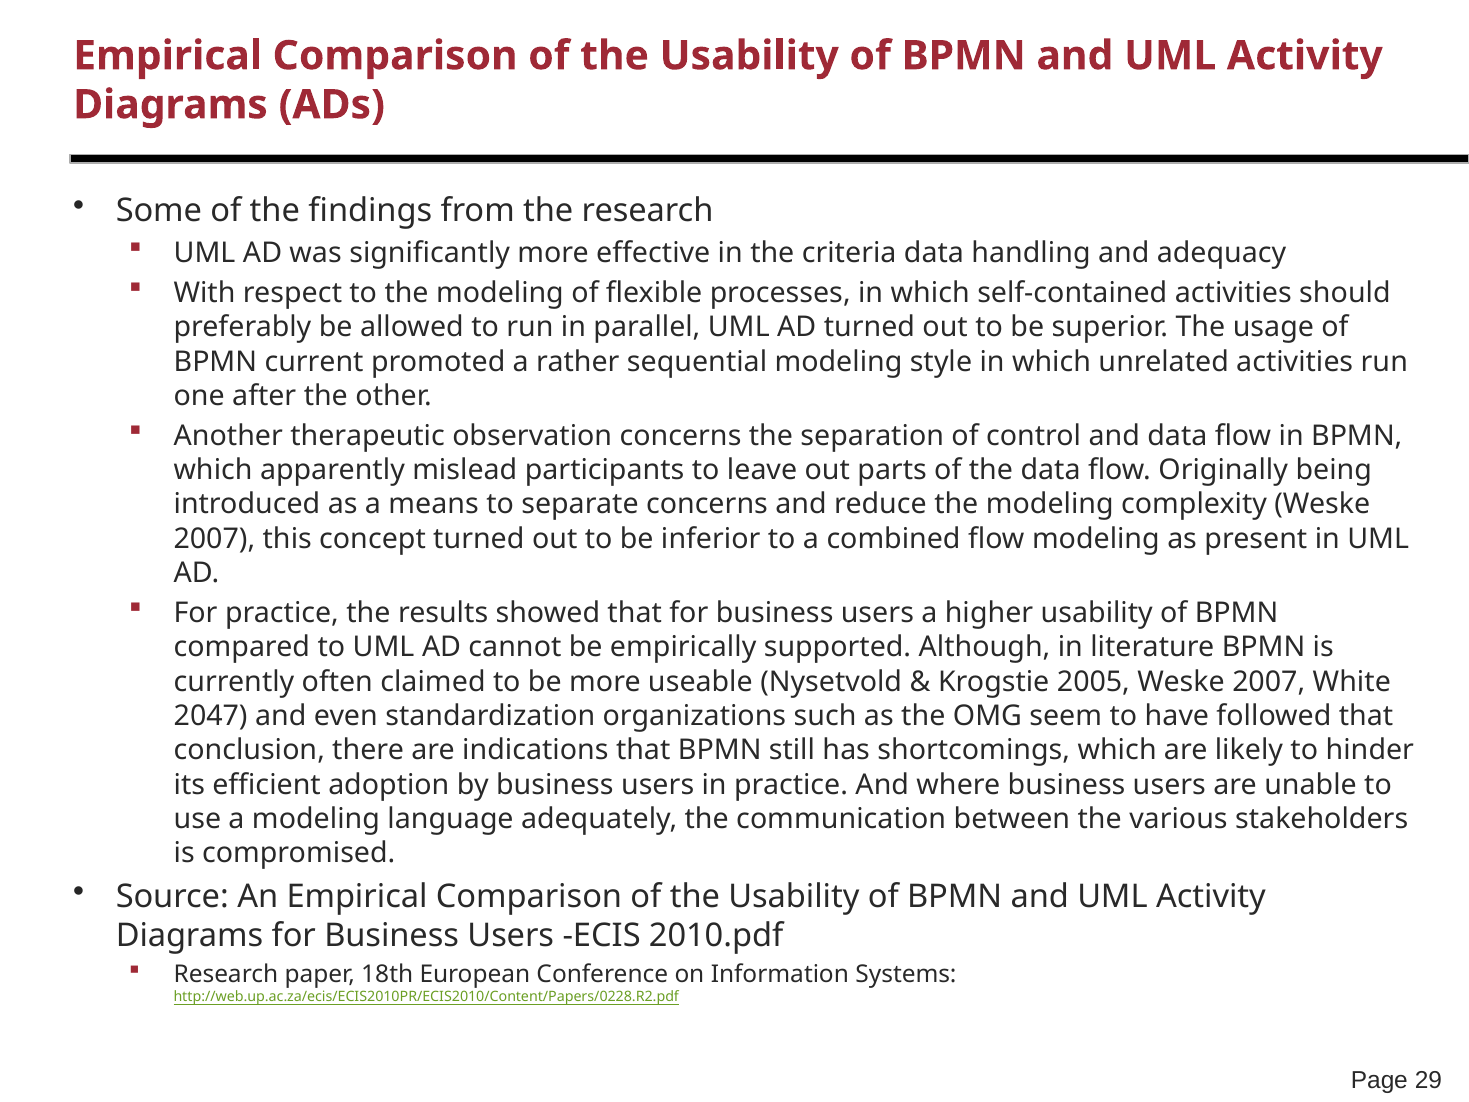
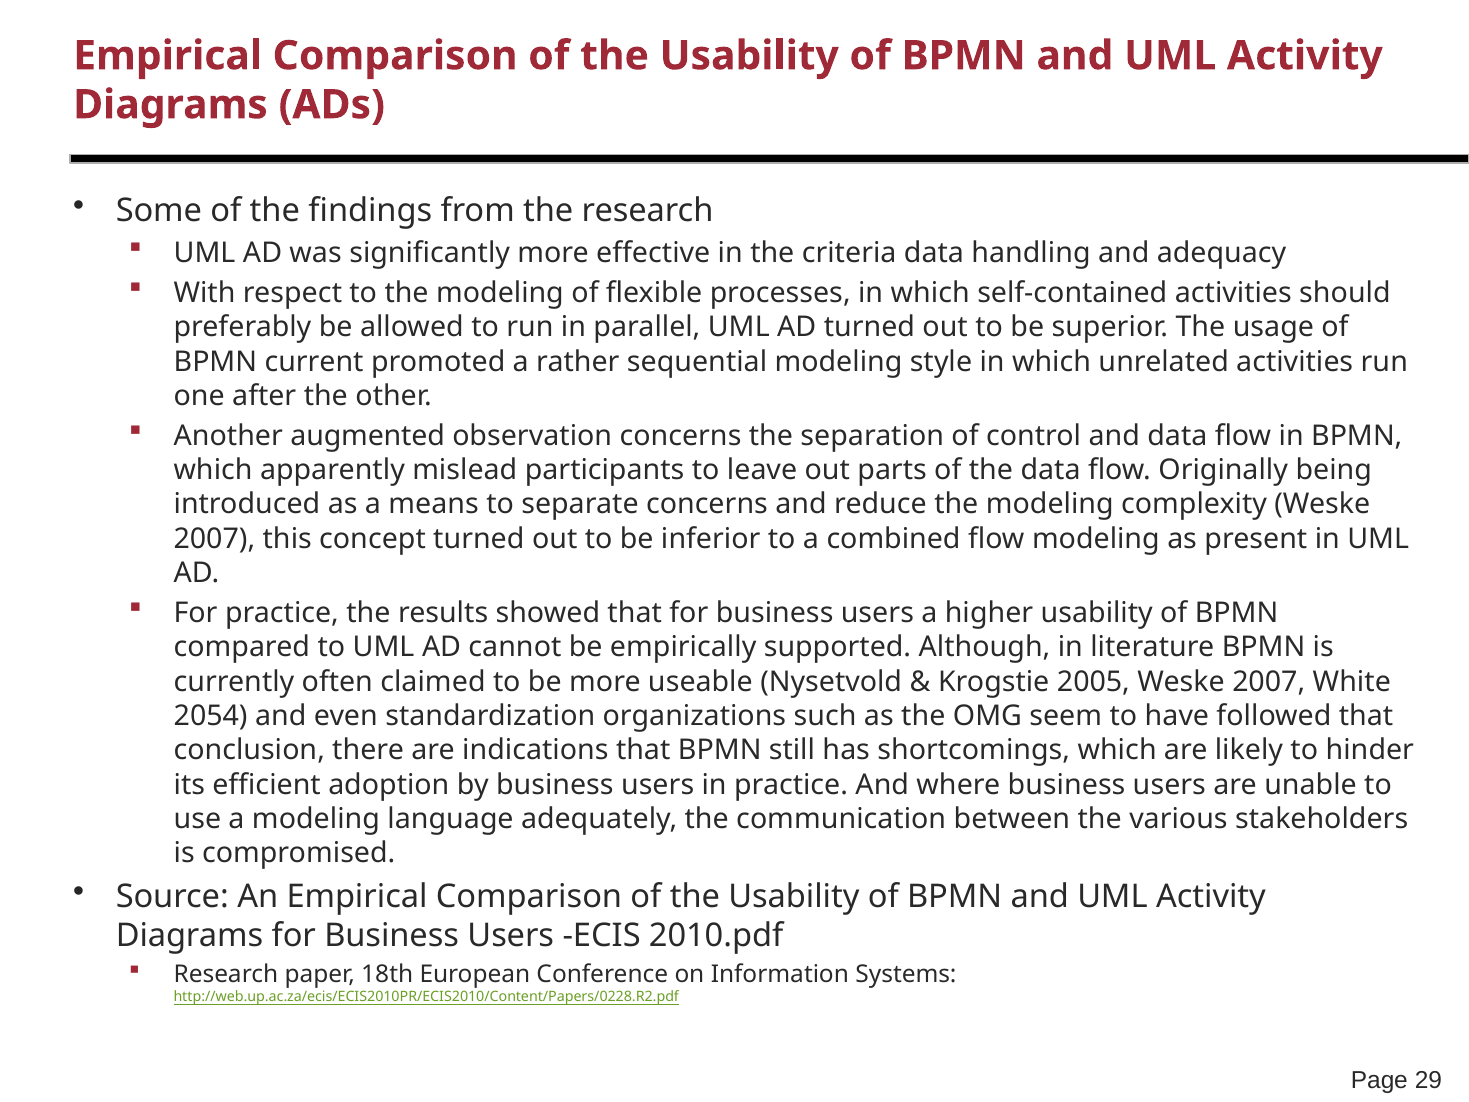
therapeutic: therapeutic -> augmented
2047: 2047 -> 2054
